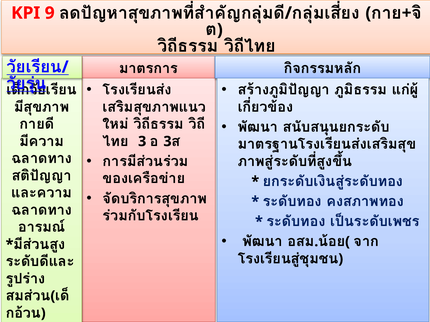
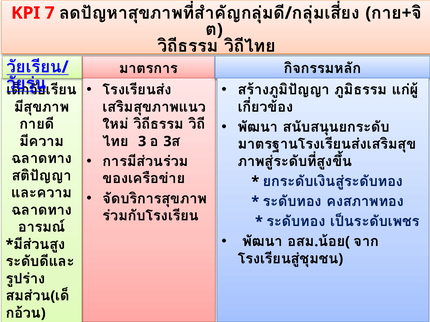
9: 9 -> 7
